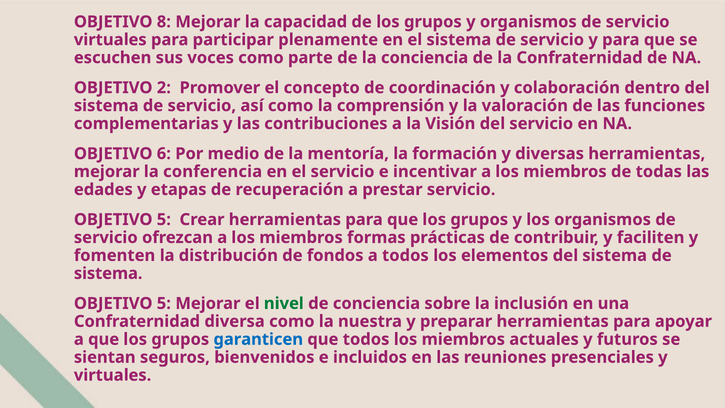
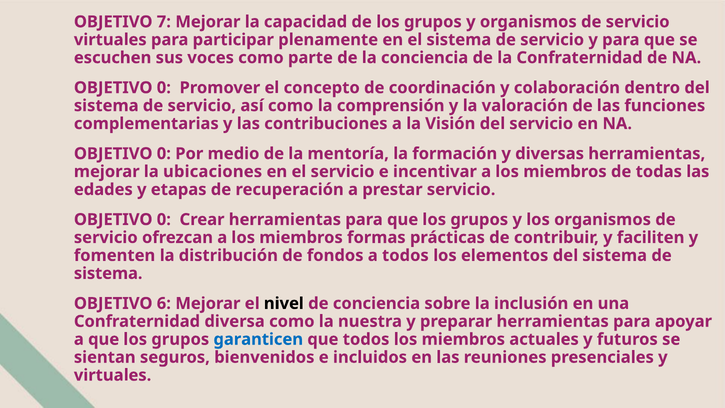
8: 8 -> 7
2 at (164, 88): 2 -> 0
6 at (164, 154): 6 -> 0
conferencia: conferencia -> ubicaciones
5 at (164, 219): 5 -> 0
5 at (164, 303): 5 -> 6
nivel colour: green -> black
